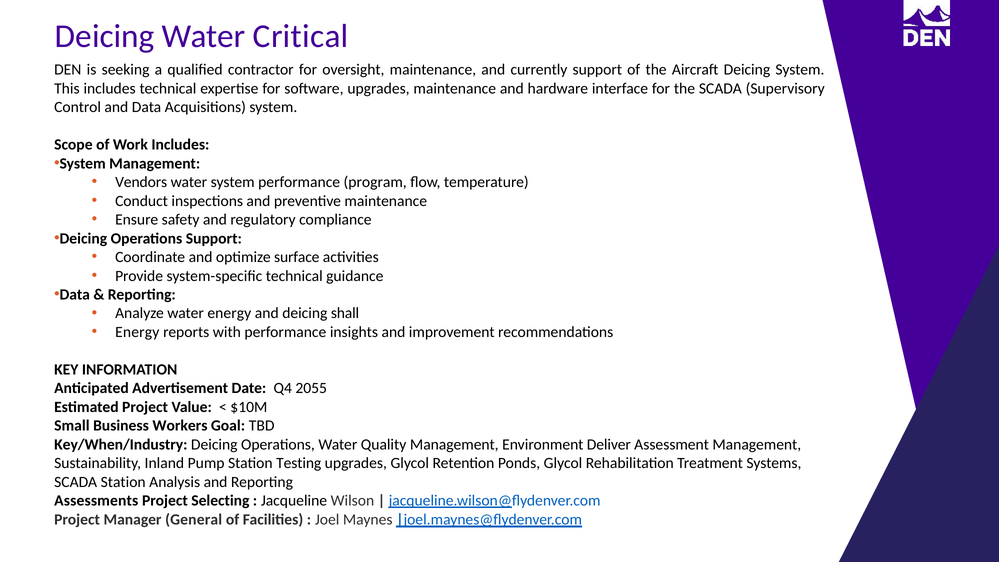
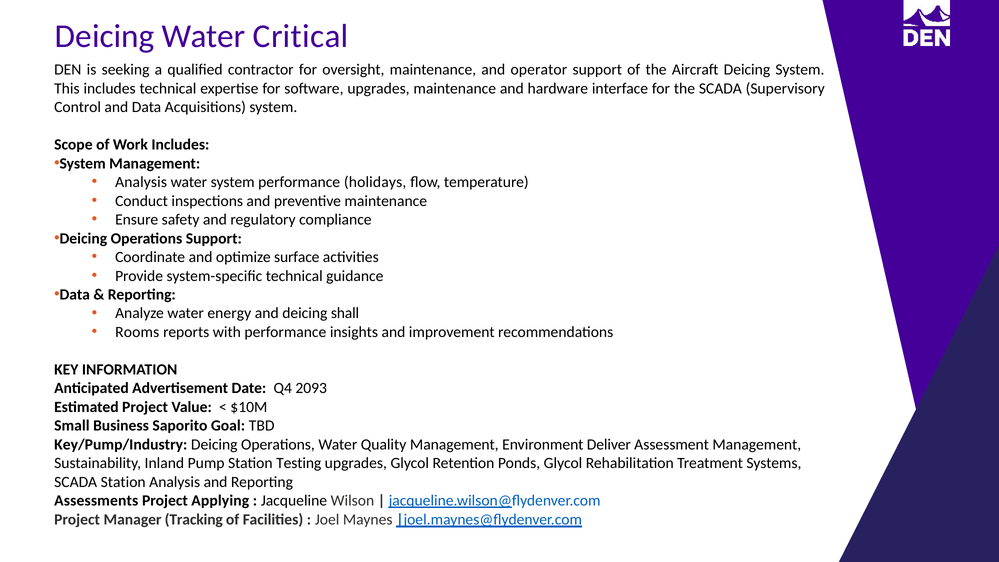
currently: currently -> operator
Vendors at (141, 182): Vendors -> Analysis
program: program -> holidays
Energy at (137, 332): Energy -> Rooms
2055: 2055 -> 2093
Workers: Workers -> Saporito
Key/When/Industry: Key/When/Industry -> Key/Pump/Industry
Selecting: Selecting -> Applying
General: General -> Tracking
